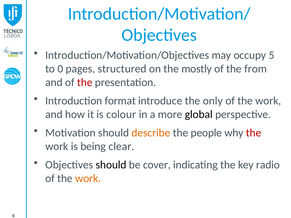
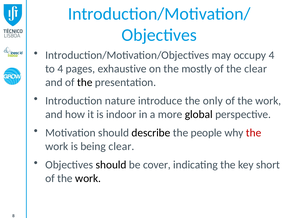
occupy 5: 5 -> 4
to 0: 0 -> 4
structured: structured -> exhaustive
the from: from -> clear
the at (85, 82) colour: red -> black
format: format -> nature
colour: colour -> indoor
describe colour: orange -> black
radio: radio -> short
work at (88, 179) colour: orange -> black
